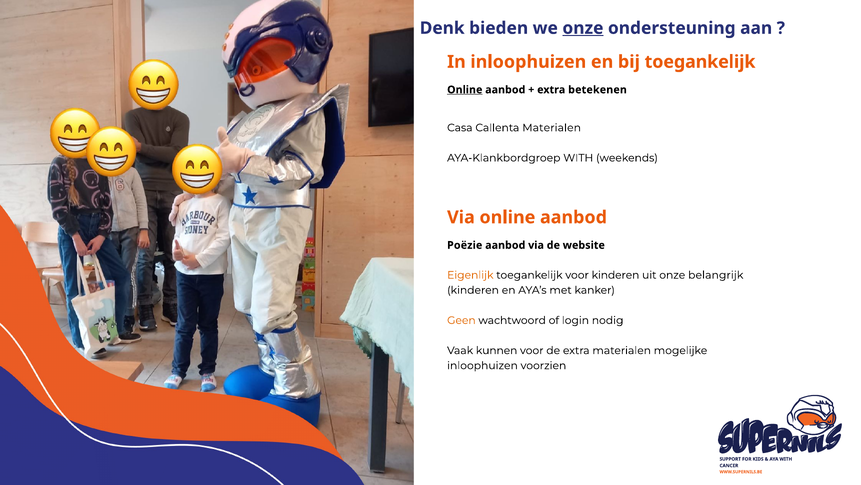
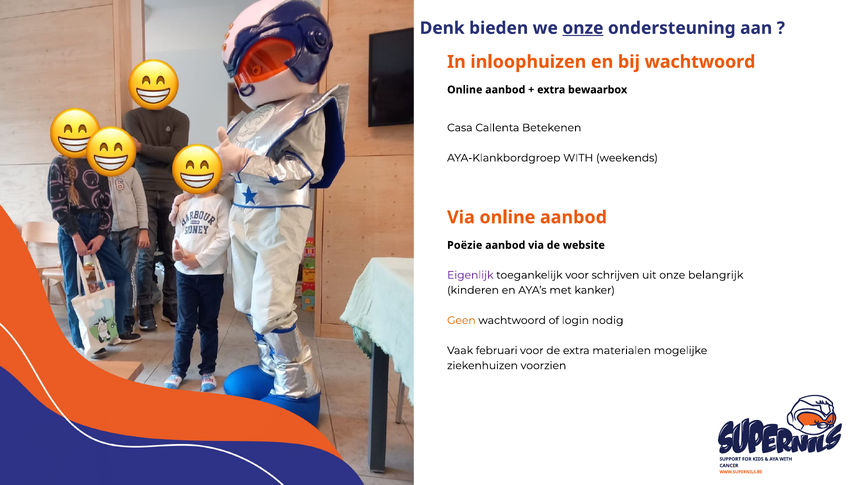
bij toegankelijk: toegankelijk -> wachtwoord
Online at (465, 90) underline: present -> none
betekenen: betekenen -> bewaarbox
Callenta Materialen: Materialen -> Betekenen
Eigenlijk colour: orange -> purple
voor kinderen: kinderen -> schrijven
kunnen: kunnen -> februari
inloophuizen at (482, 365): inloophuizen -> ziekenhuizen
